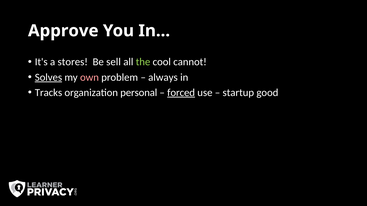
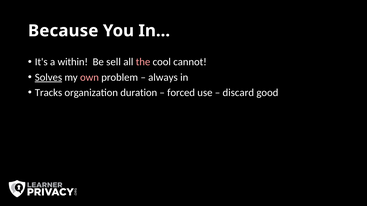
Approve: Approve -> Because
stores: stores -> within
the colour: light green -> pink
personal: personal -> duration
forced underline: present -> none
startup: startup -> discard
